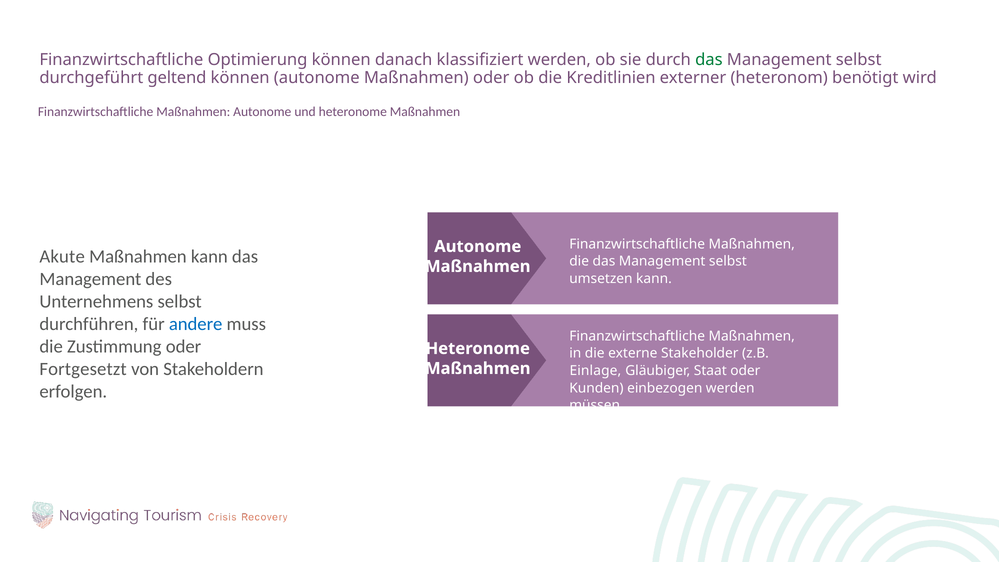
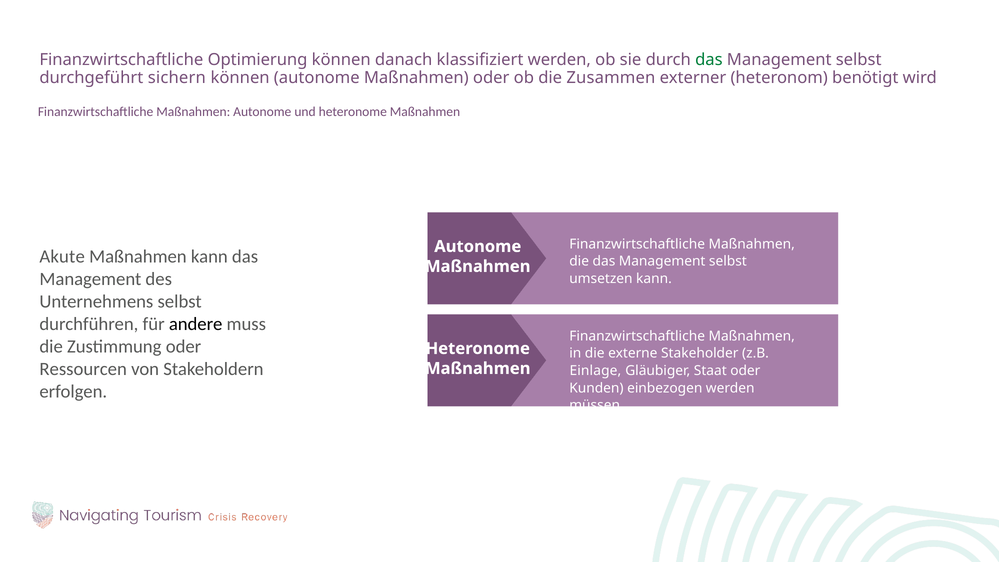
geltend: geltend -> sichern
Kreditlinien: Kreditlinien -> Zusammen
andere colour: blue -> black
Fortgesetzt: Fortgesetzt -> Ressourcen
